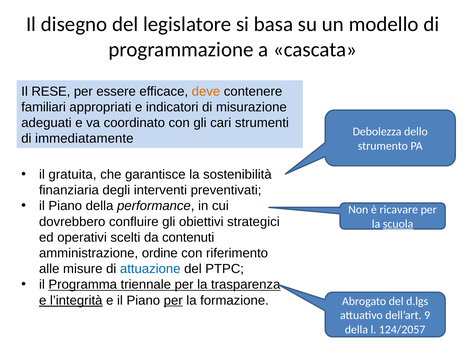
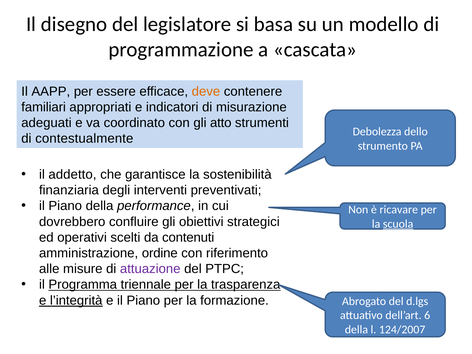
RESE: RESE -> AAPP
cari: cari -> atto
immediatamente: immediatamente -> contestualmente
gratuita: gratuita -> addetto
attuazione colour: blue -> purple
per at (173, 300) underline: present -> none
9: 9 -> 6
124/2057: 124/2057 -> 124/2007
